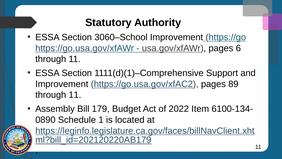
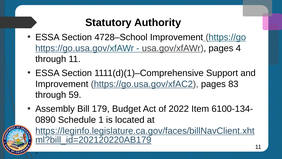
3060–School: 3060–School -> 4728–School
6: 6 -> 4
89: 89 -> 83
11 at (75, 95): 11 -> 59
